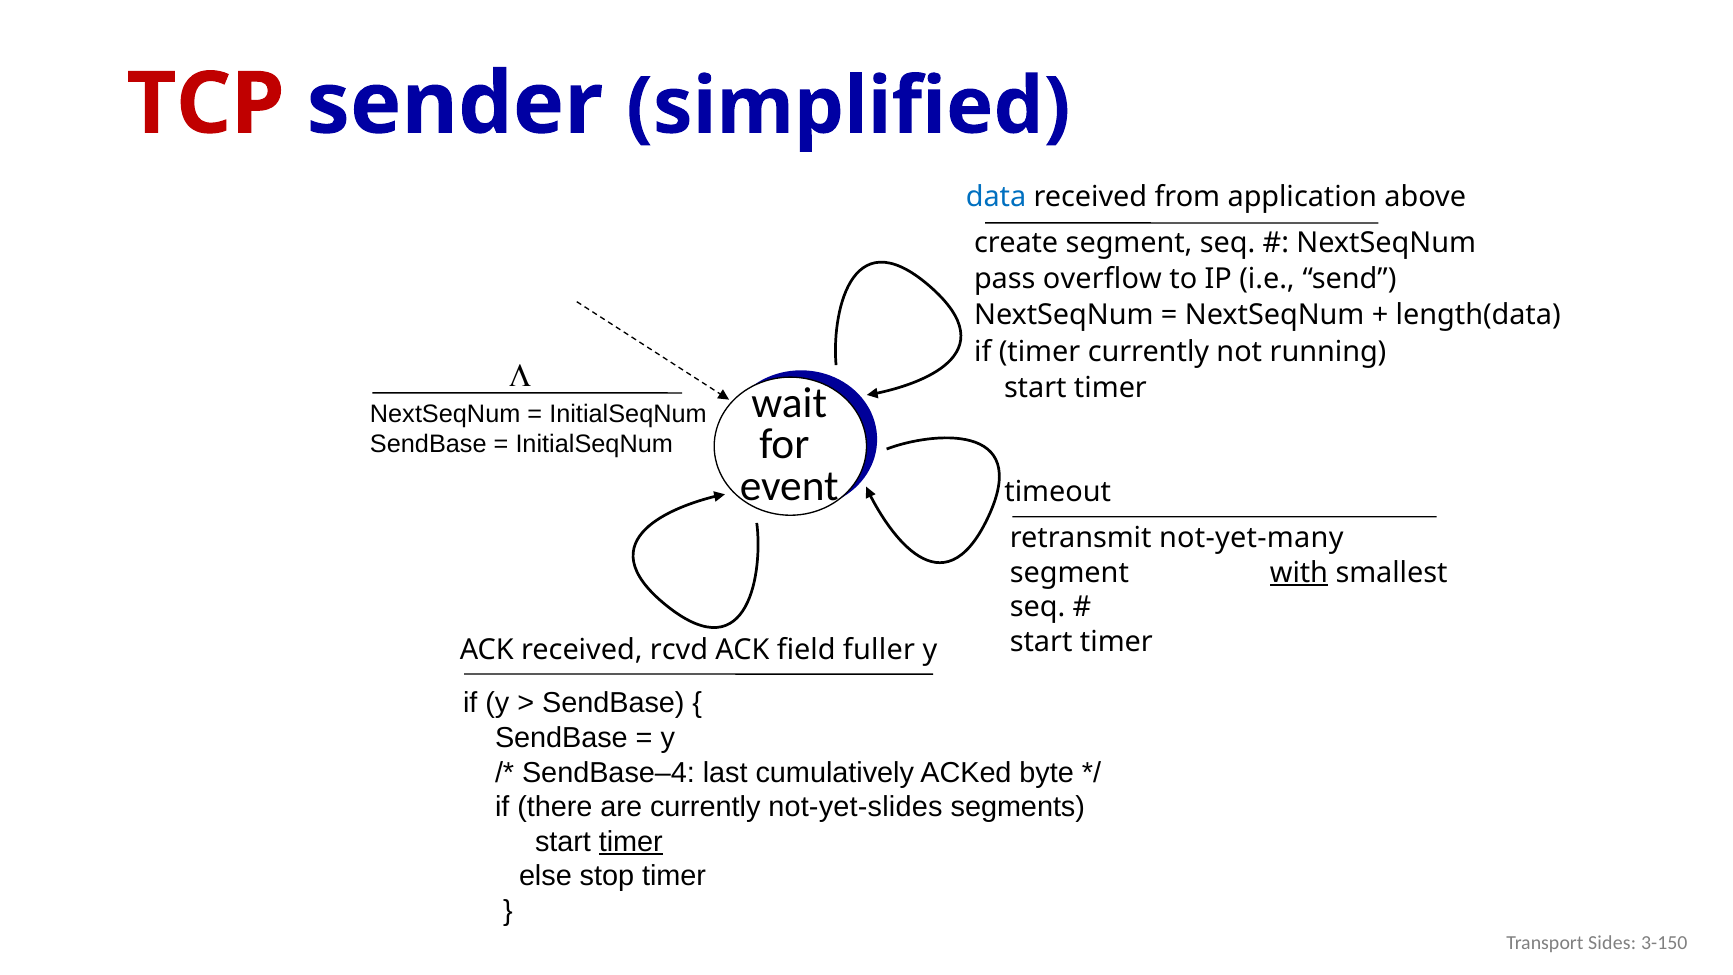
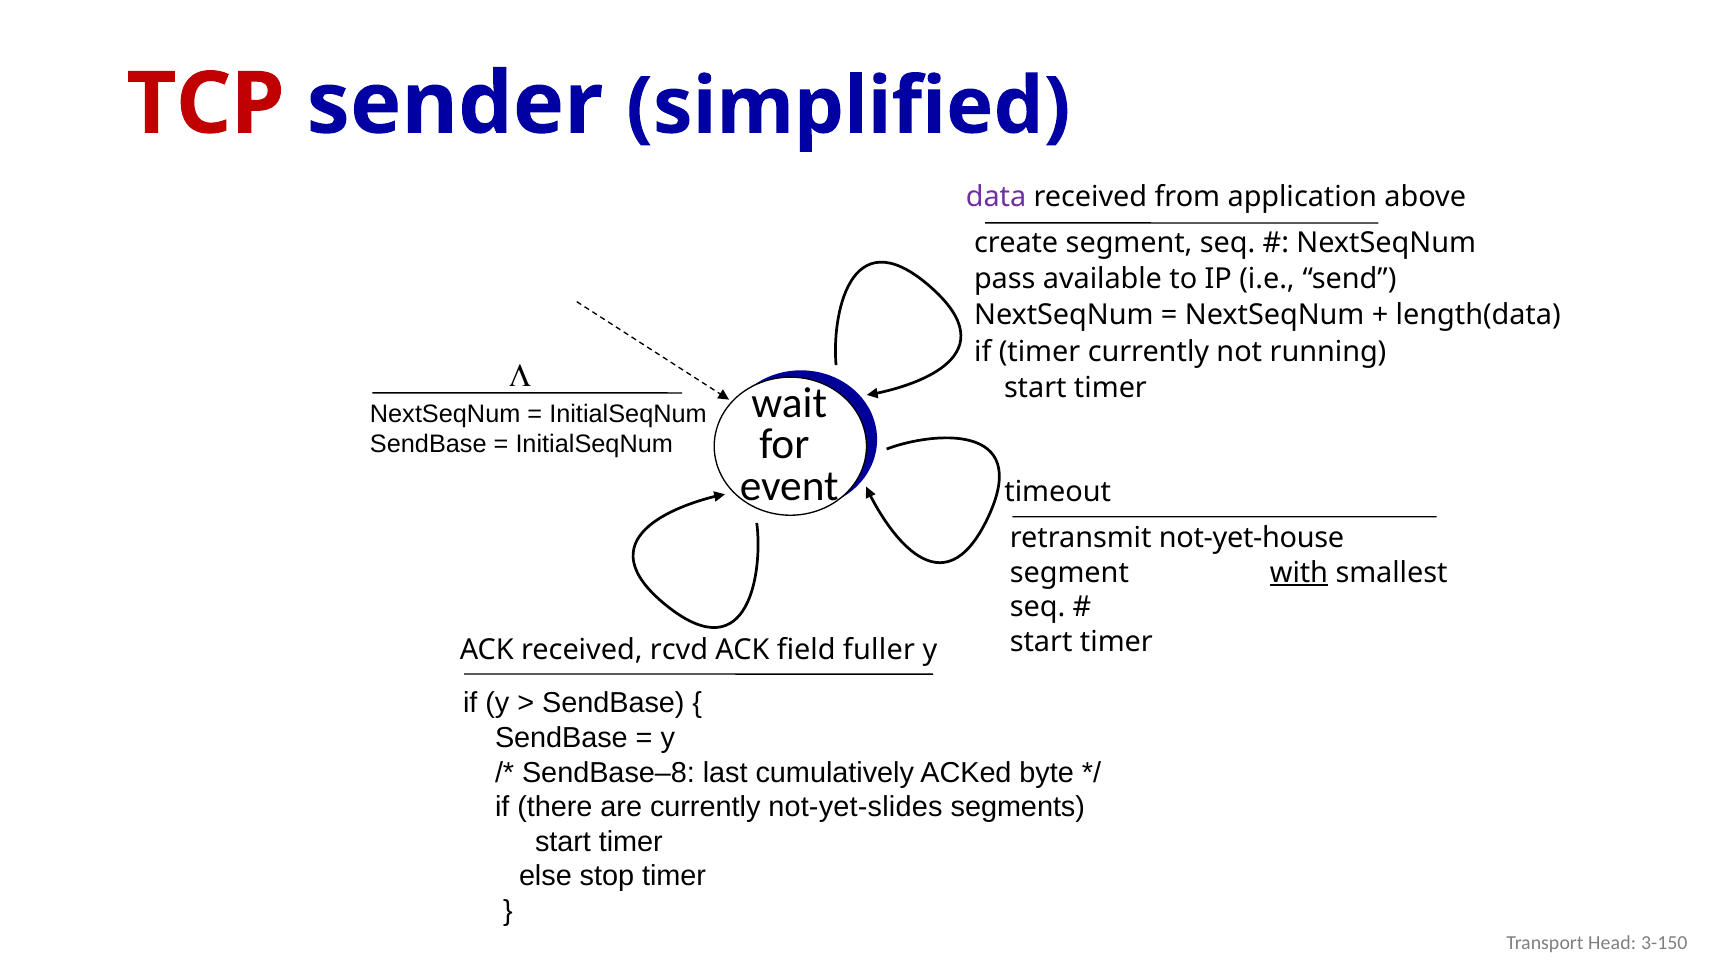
data colour: blue -> purple
overflow: overflow -> available
not-yet-many: not-yet-many -> not-yet-house
SendBase–4: SendBase–4 -> SendBase–8
timer at (631, 842) underline: present -> none
Sides: Sides -> Head
